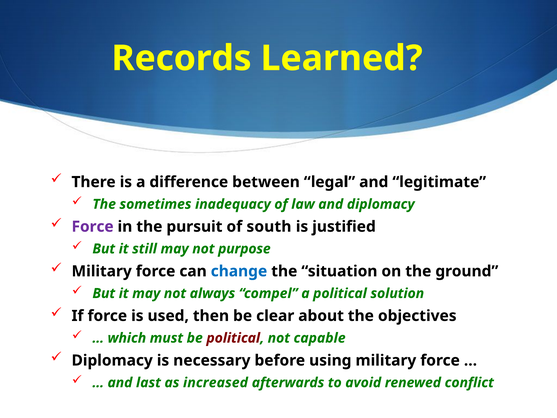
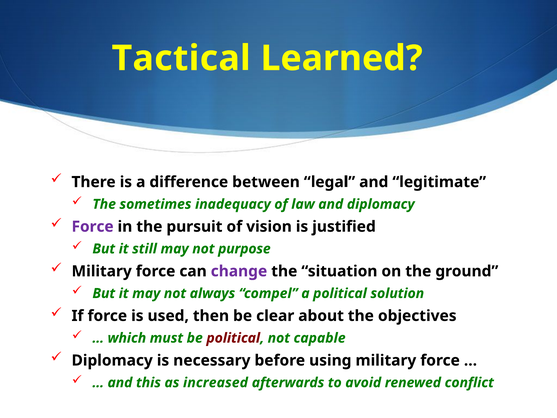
Records: Records -> Tactical
south: south -> vision
change colour: blue -> purple
last: last -> this
